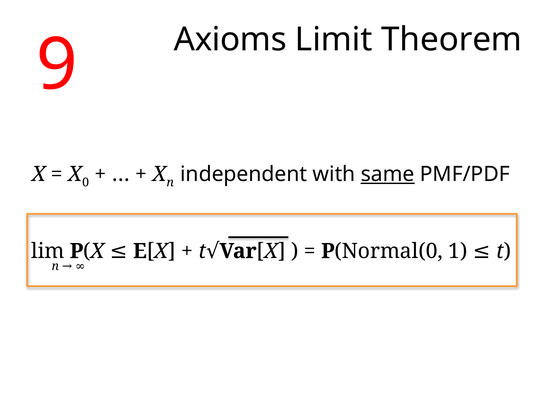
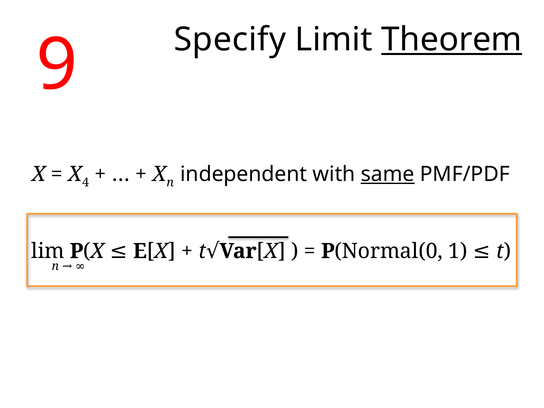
Axioms: Axioms -> Specify
Theorem underline: none -> present
0: 0 -> 4
